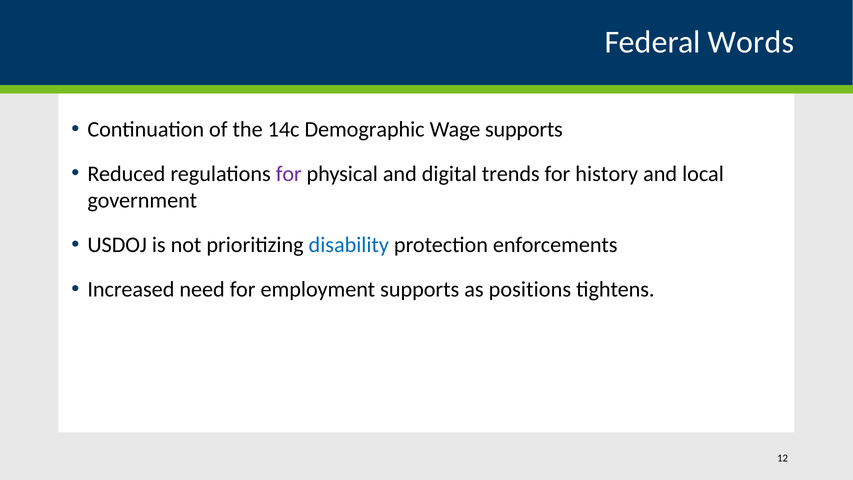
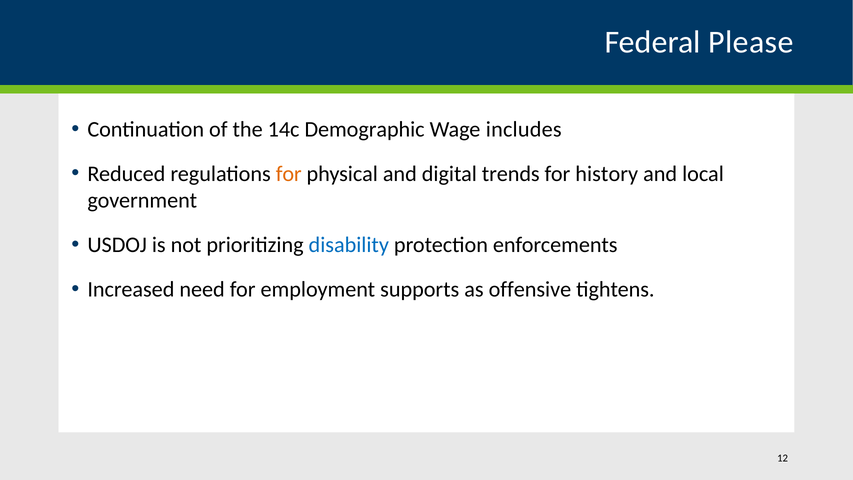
Words: Words -> Please
Wage supports: supports -> includes
for at (289, 174) colour: purple -> orange
positions: positions -> offensive
